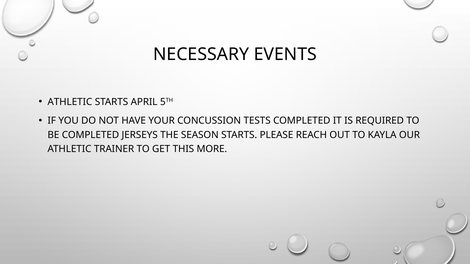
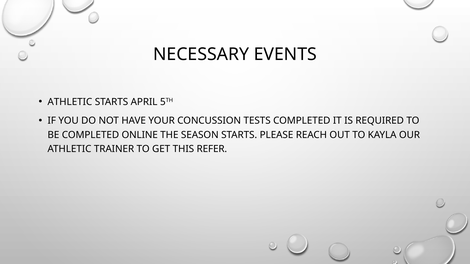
JERSEYS: JERSEYS -> ONLINE
MORE: MORE -> REFER
